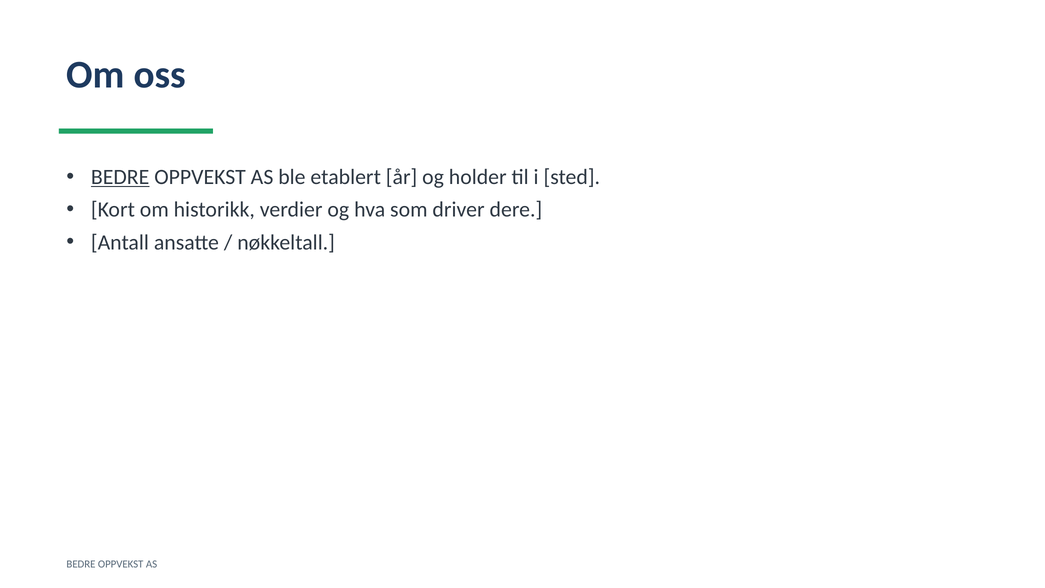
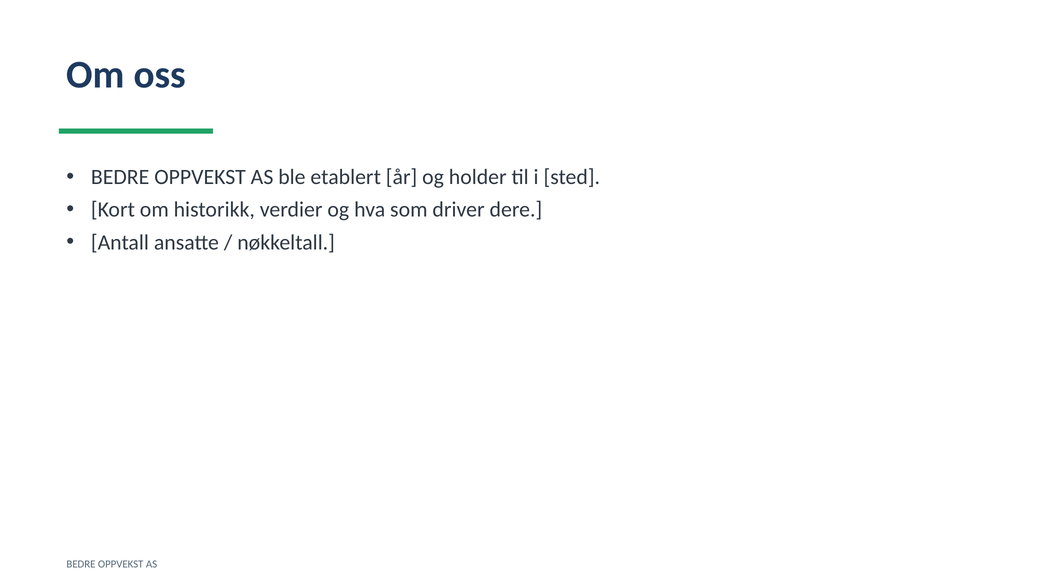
BEDRE at (120, 177) underline: present -> none
